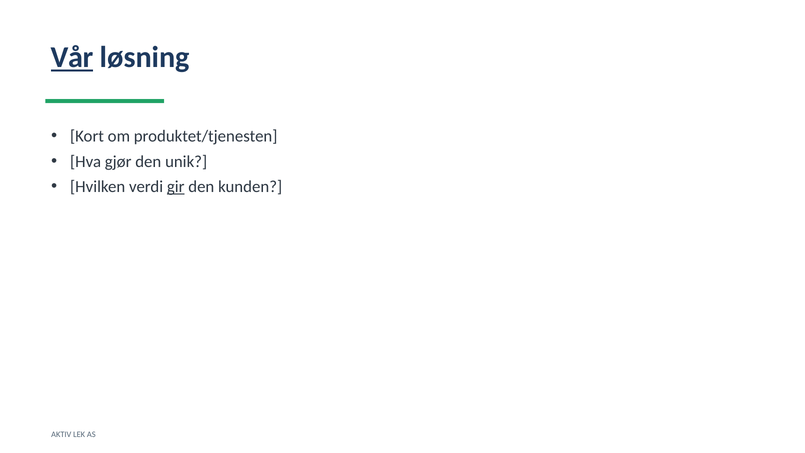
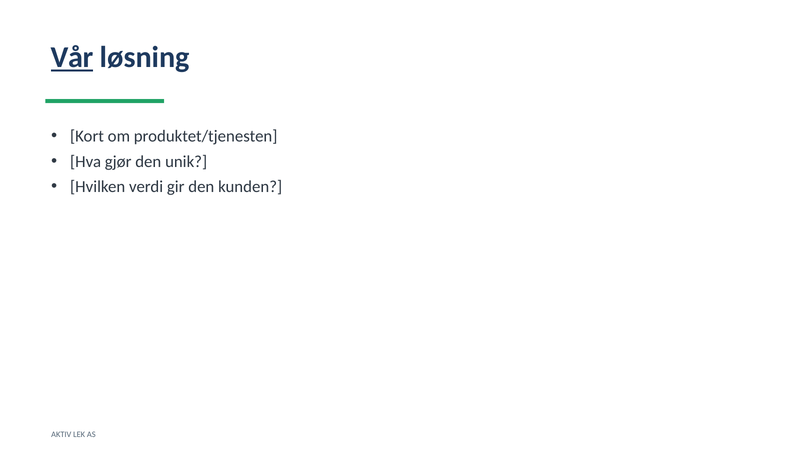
gir underline: present -> none
